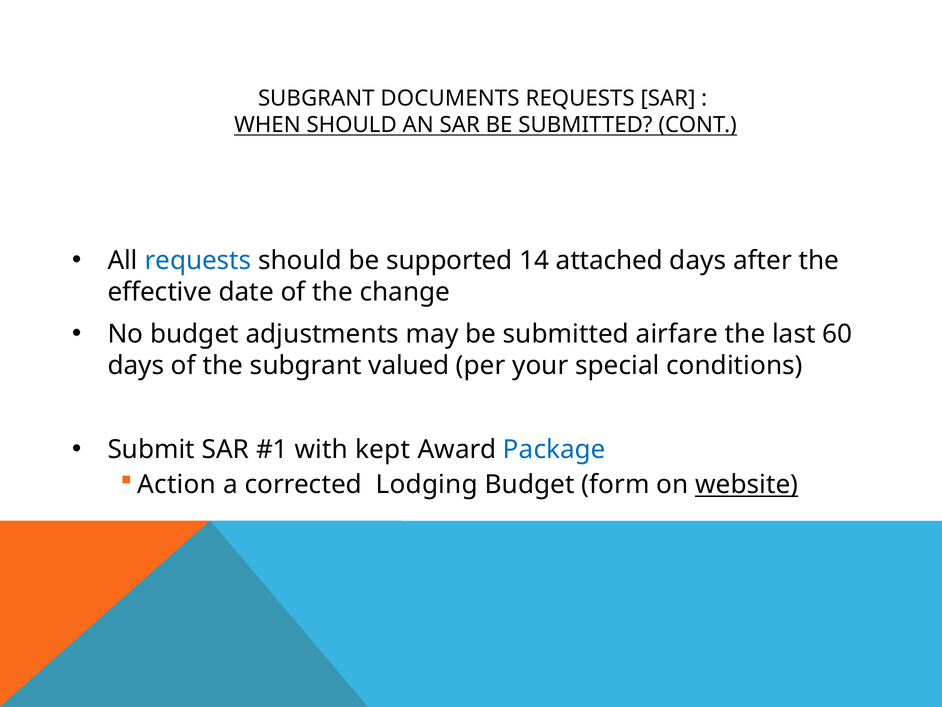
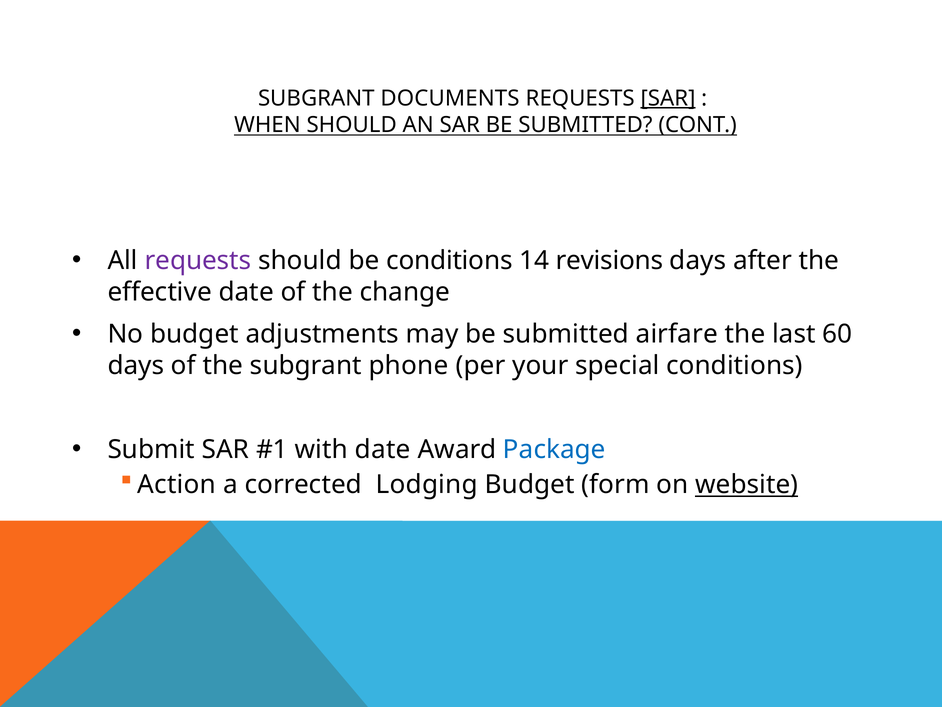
SAR at (668, 98) underline: none -> present
requests at (198, 260) colour: blue -> purple
be supported: supported -> conditions
attached: attached -> revisions
valued: valued -> phone
with kept: kept -> date
